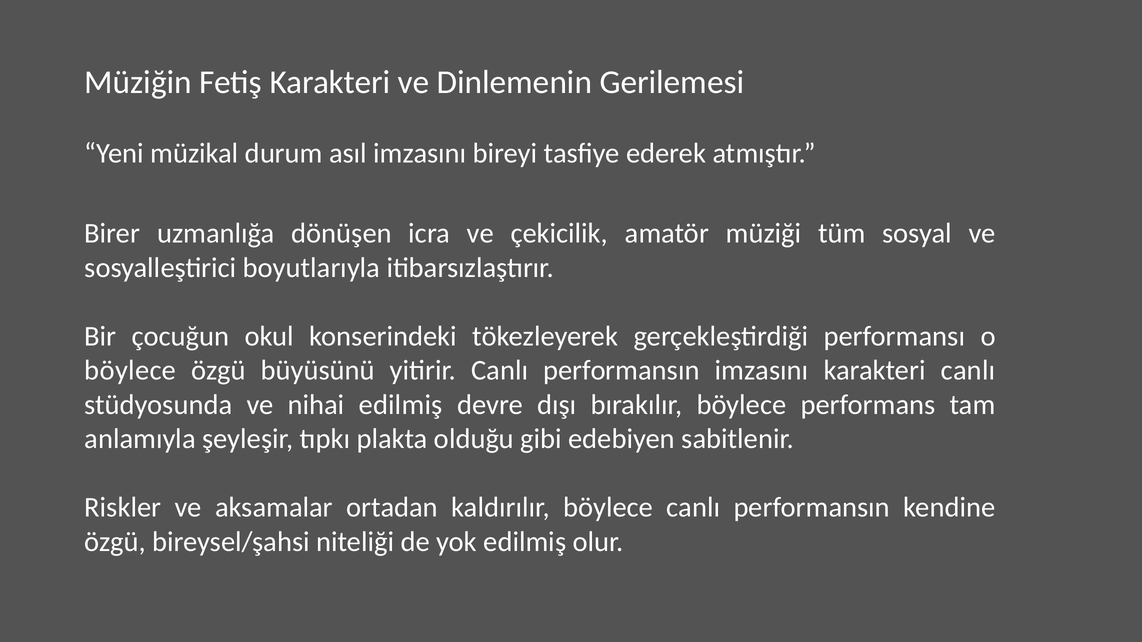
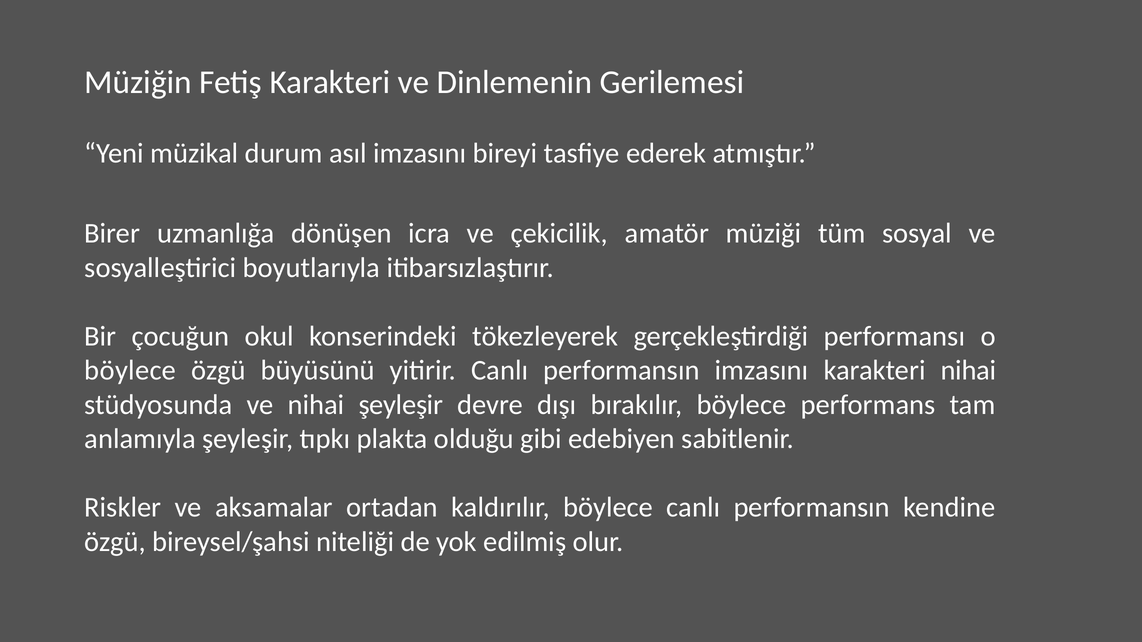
karakteri canlı: canlı -> nihai
nihai edilmiş: edilmiş -> şeyleşir
